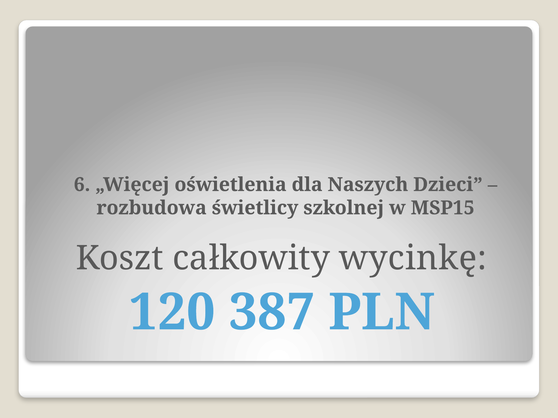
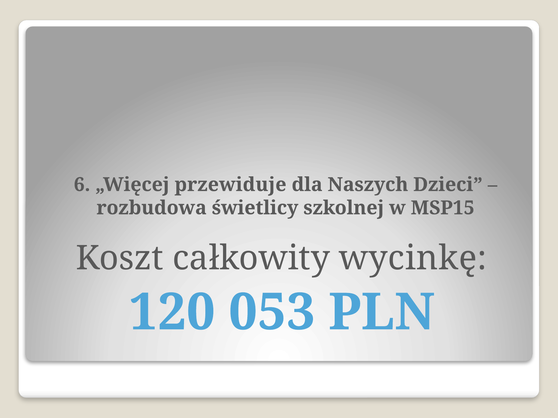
oświetlenia: oświetlenia -> przewiduje
387: 387 -> 053
